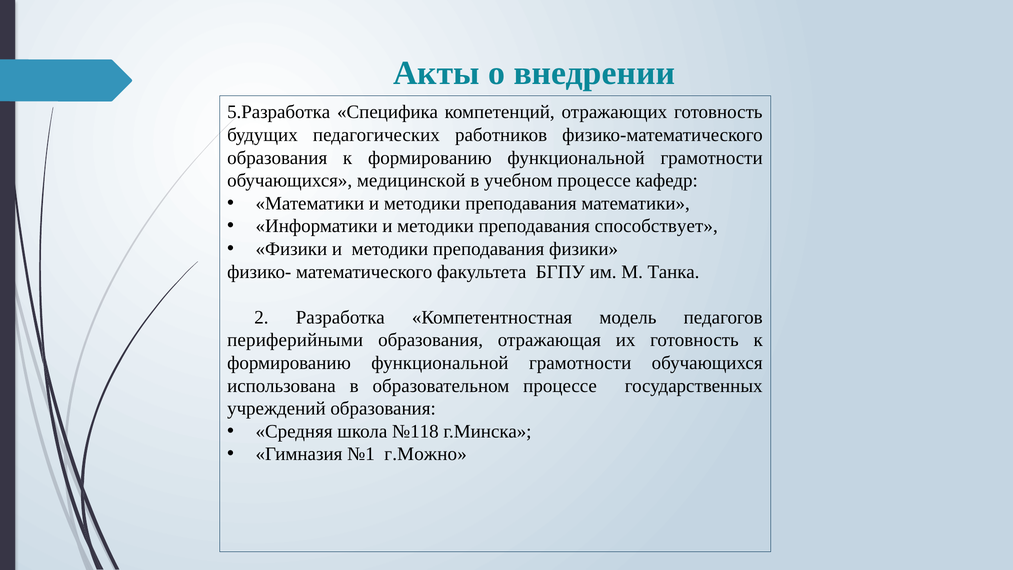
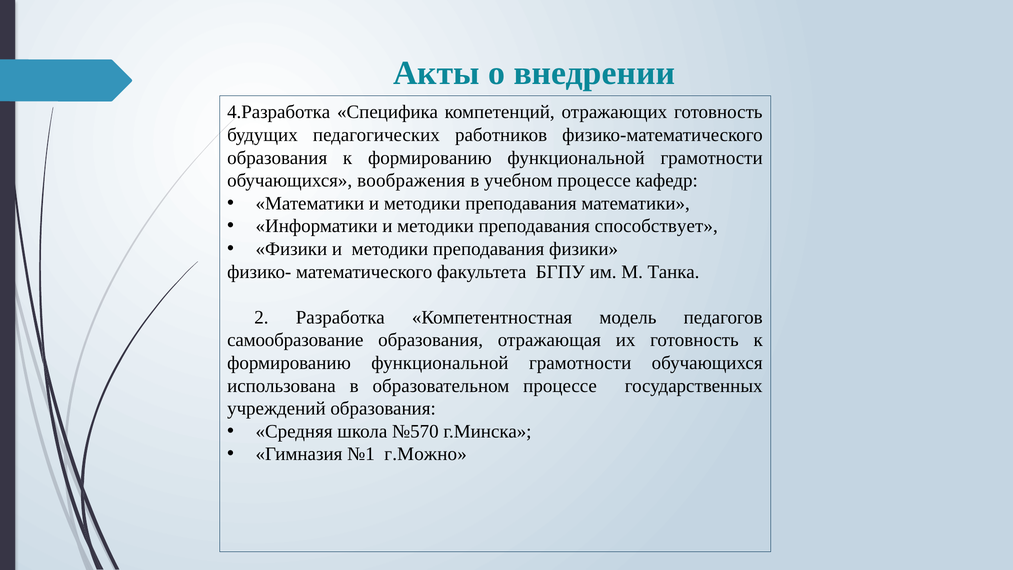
5.Разработка: 5.Разработка -> 4.Разработка
медицинской: медицинской -> воображения
периферийными: периферийными -> самообразование
№118: №118 -> №570
